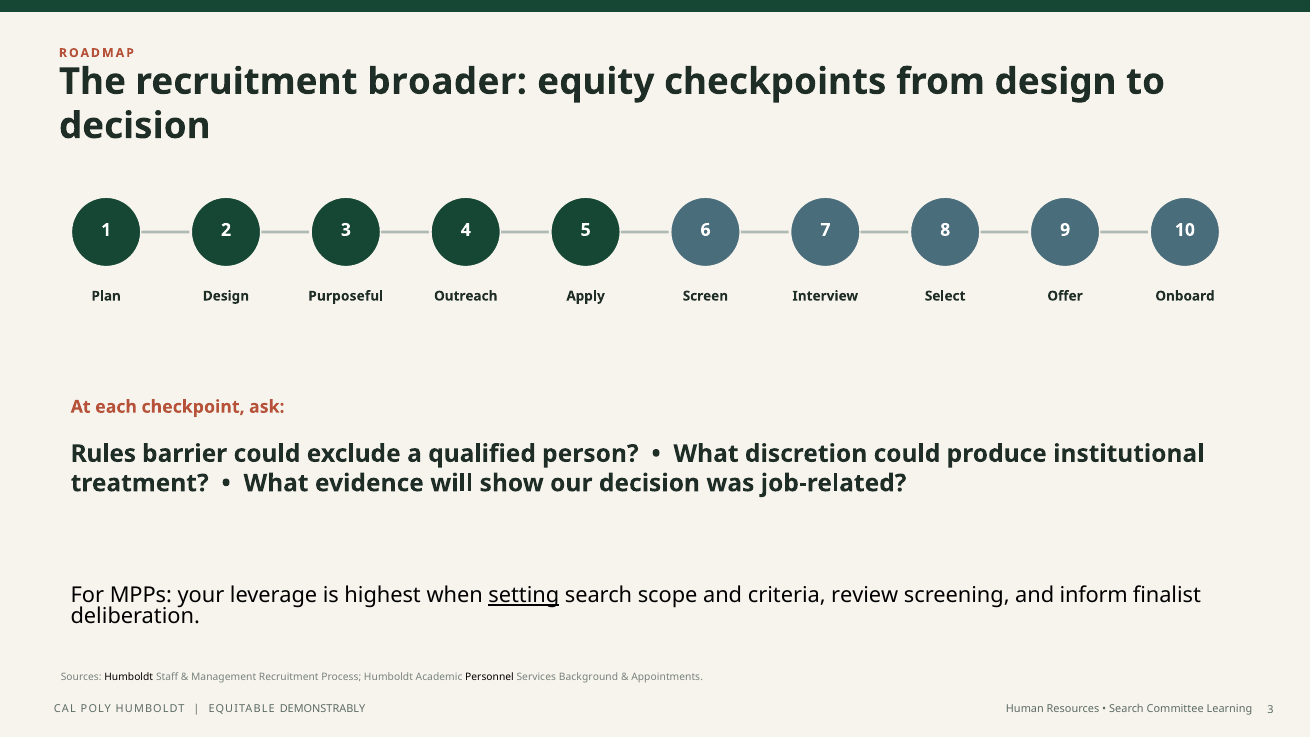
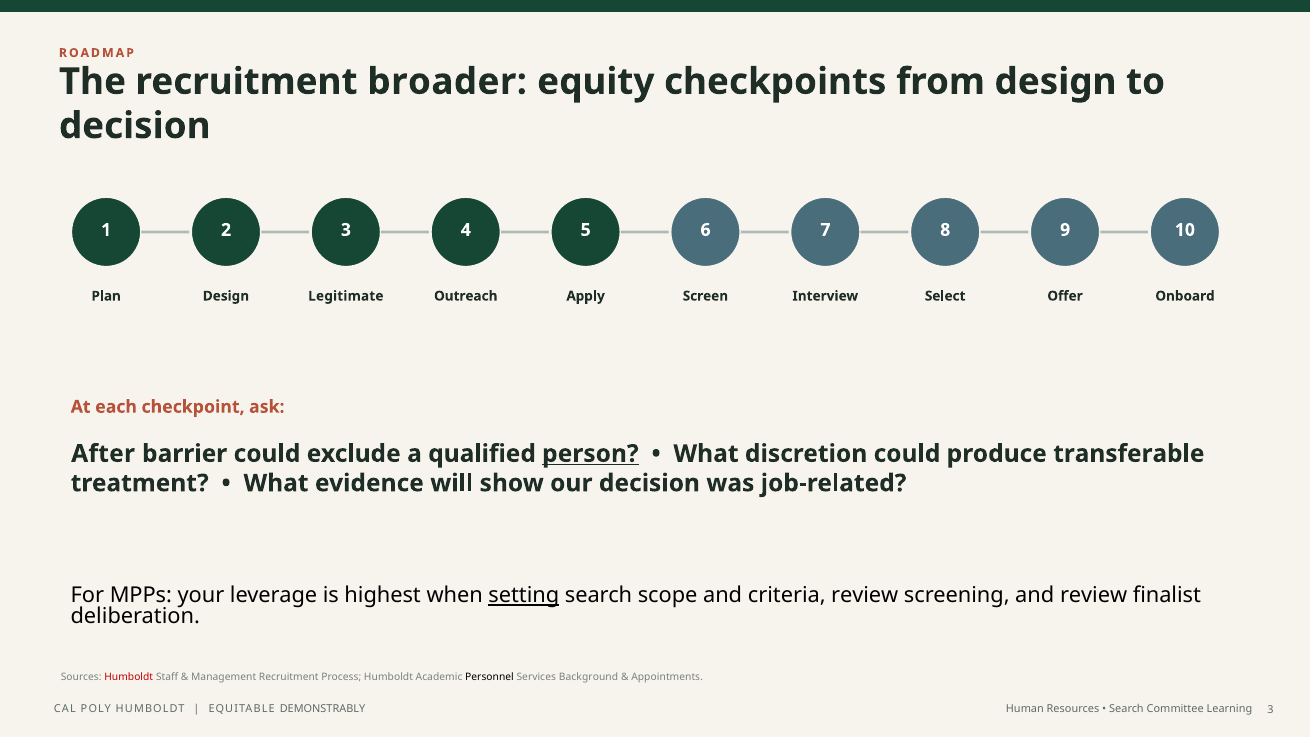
Purposeful: Purposeful -> Legitimate
Rules: Rules -> After
person underline: none -> present
institutional: institutional -> transferable
and inform: inform -> review
Humboldt at (129, 677) colour: black -> red
